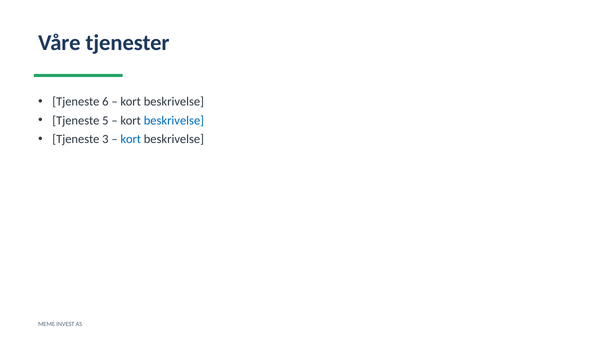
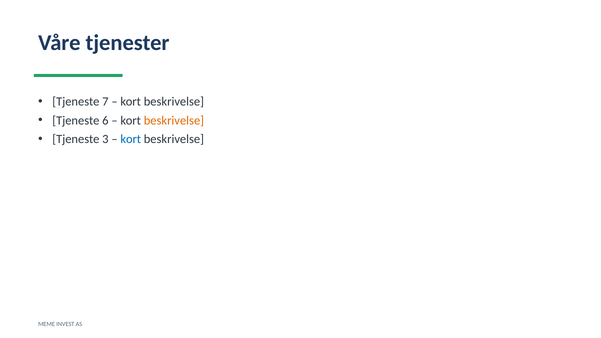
6: 6 -> 7
5: 5 -> 6
beskrivelse at (174, 121) colour: blue -> orange
